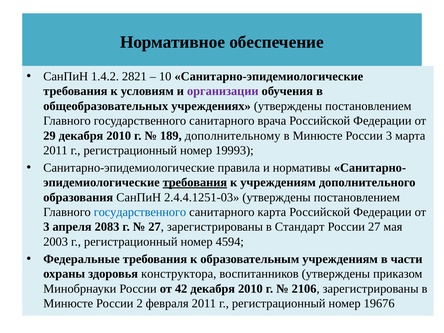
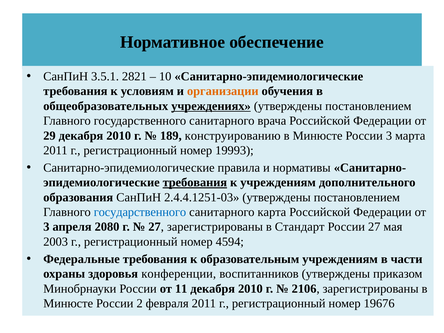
1.4.2: 1.4.2 -> 3.5.1
организации colour: purple -> orange
учреждениях underline: none -> present
дополнительному: дополнительному -> конструированию
2083: 2083 -> 2080
конструктора: конструктора -> конференции
42: 42 -> 11
